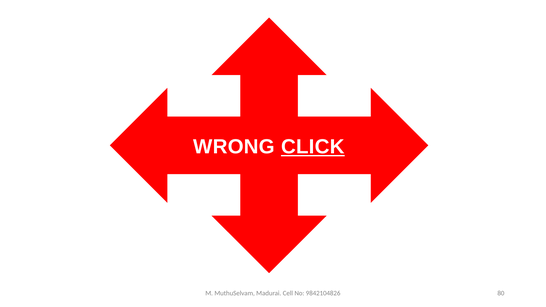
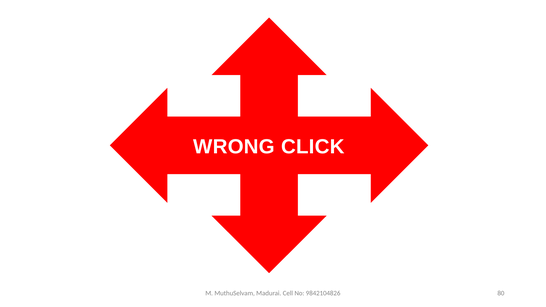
CLICK underline: present -> none
